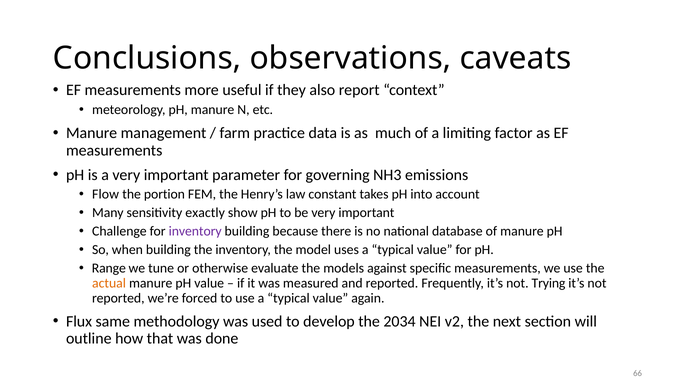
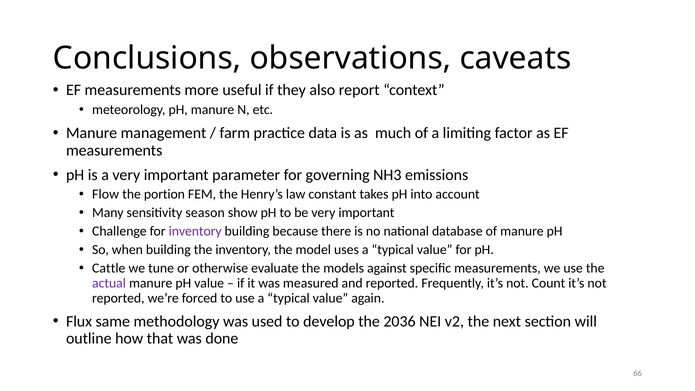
exactly: exactly -> season
Range: Range -> Cattle
actual colour: orange -> purple
Trying: Trying -> Count
2034: 2034 -> 2036
